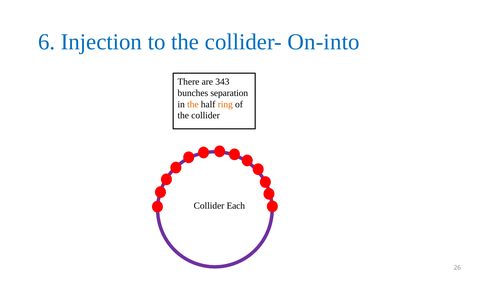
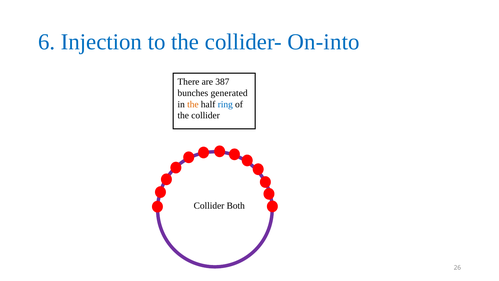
343: 343 -> 387
separation: separation -> generated
ring colour: orange -> blue
Each: Each -> Both
